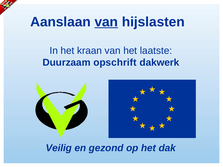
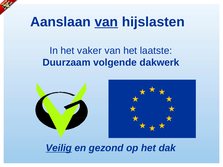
kraan: kraan -> vaker
opschrift: opschrift -> volgende
Veilig underline: none -> present
